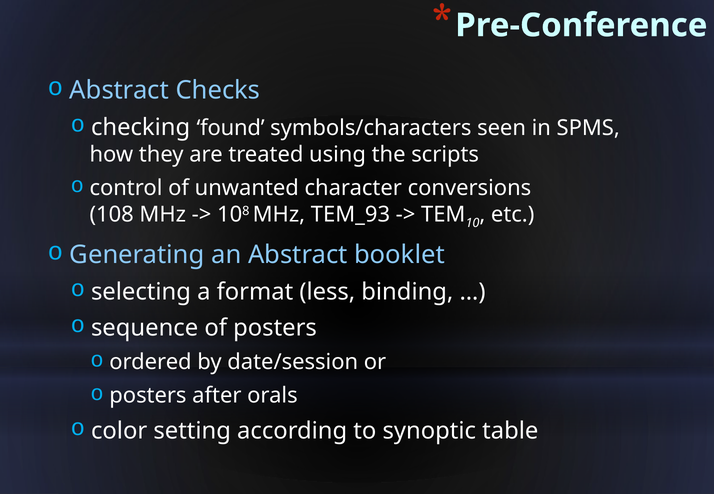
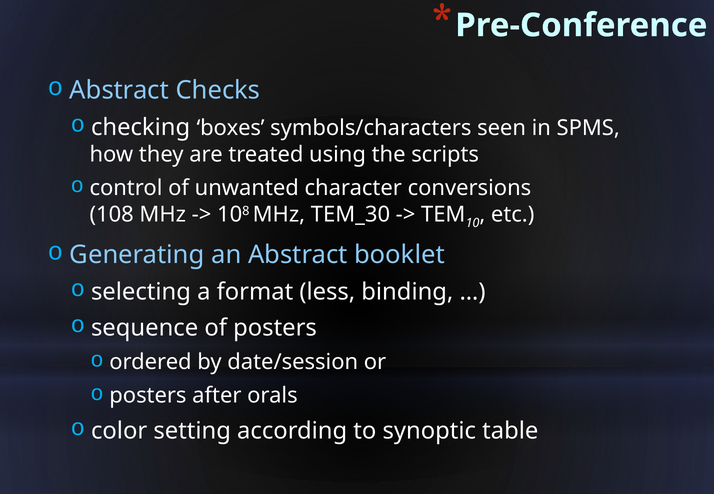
found: found -> boxes
TEM_93: TEM_93 -> TEM_30
